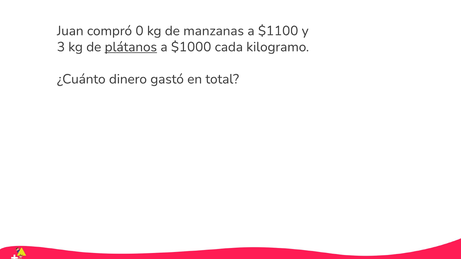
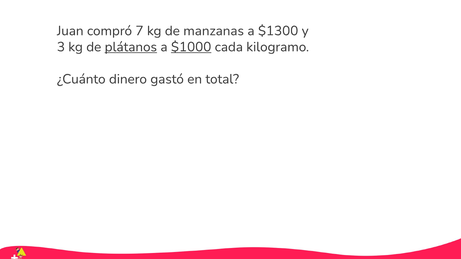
0: 0 -> 7
$1100: $1100 -> $1300
$1000 underline: none -> present
